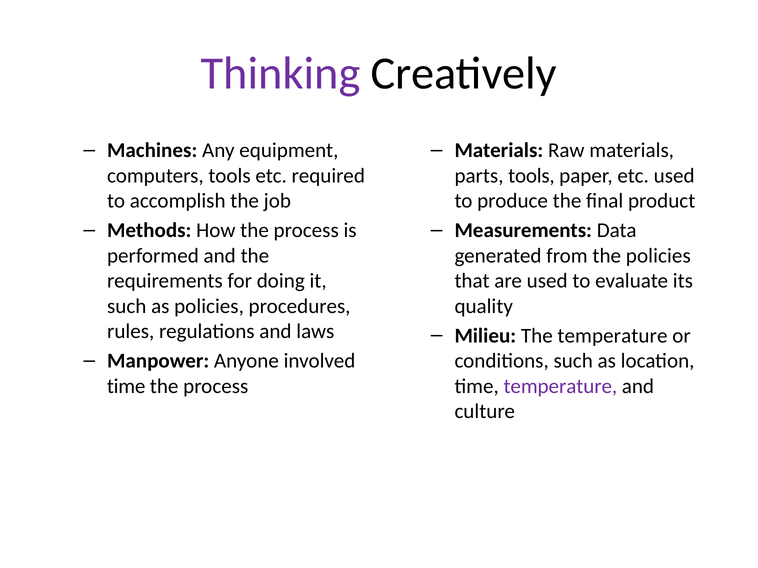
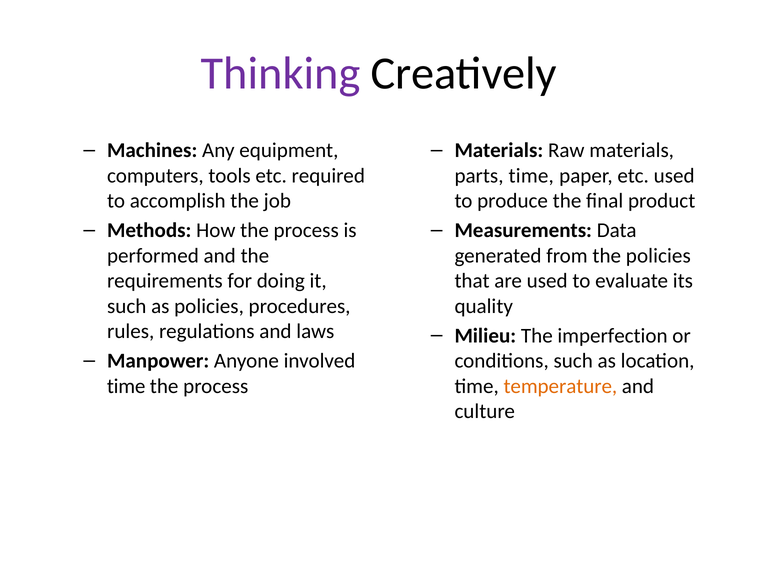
parts tools: tools -> time
The temperature: temperature -> imperfection
temperature at (560, 386) colour: purple -> orange
